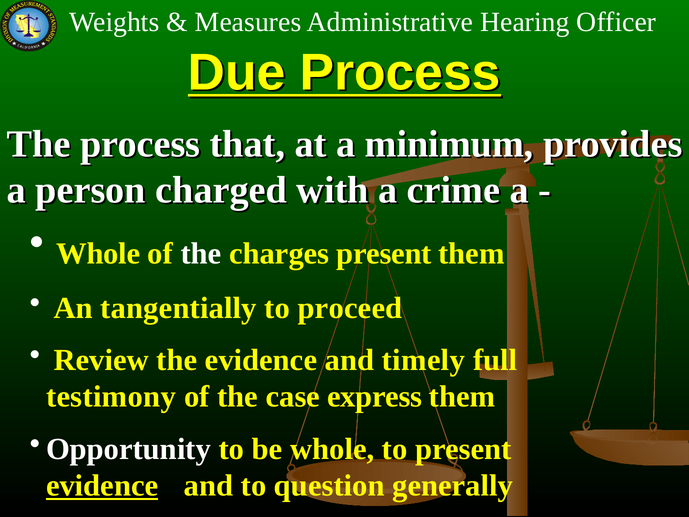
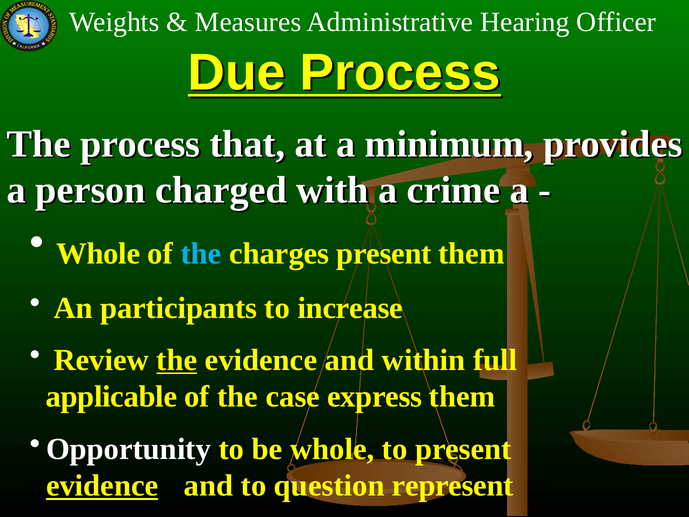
the at (201, 254) colour: white -> light blue
tangentially: tangentially -> participants
proceed: proceed -> increase
the at (177, 360) underline: none -> present
timely: timely -> within
testimony: testimony -> applicable
generally: generally -> represent
